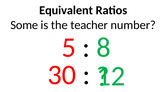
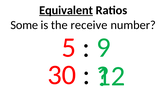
Equivalent underline: none -> present
teacher: teacher -> receive
8: 8 -> 9
